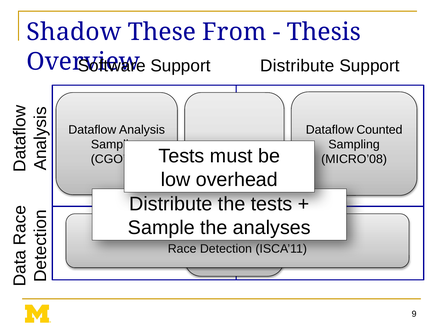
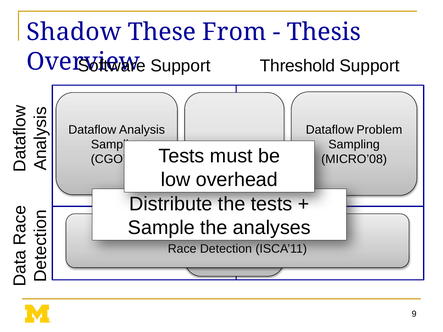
Support Distribute: Distribute -> Threshold
Counted: Counted -> Problem
